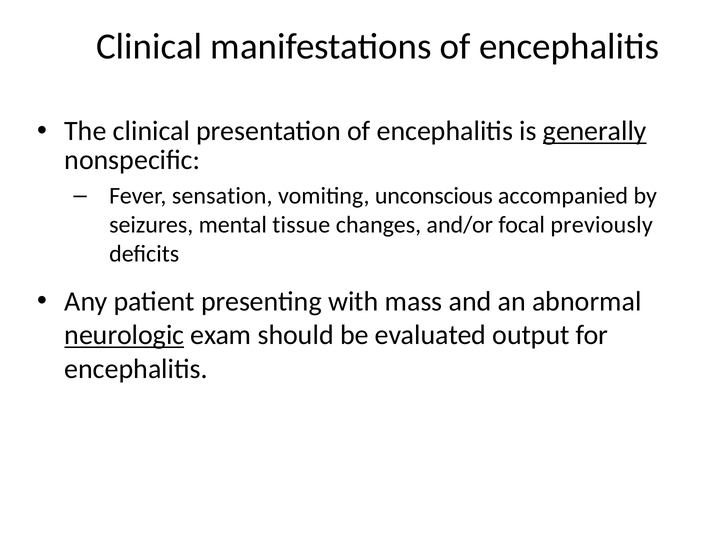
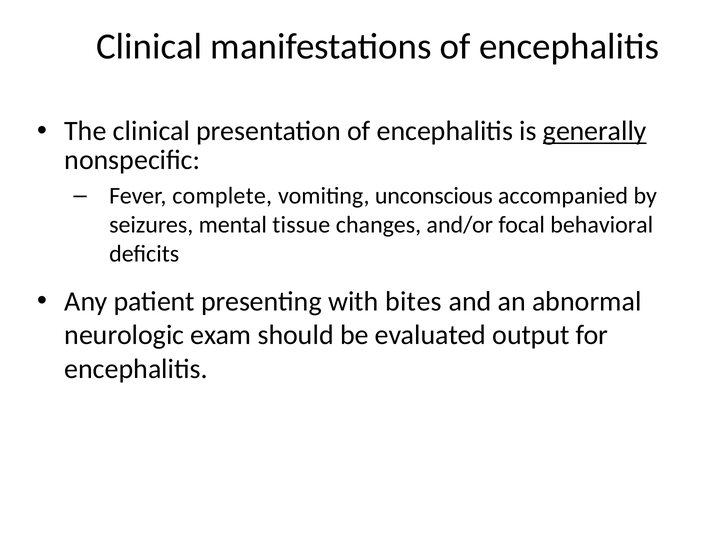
sensation: sensation -> complete
previously: previously -> behavioral
mass: mass -> bites
neurologic underline: present -> none
